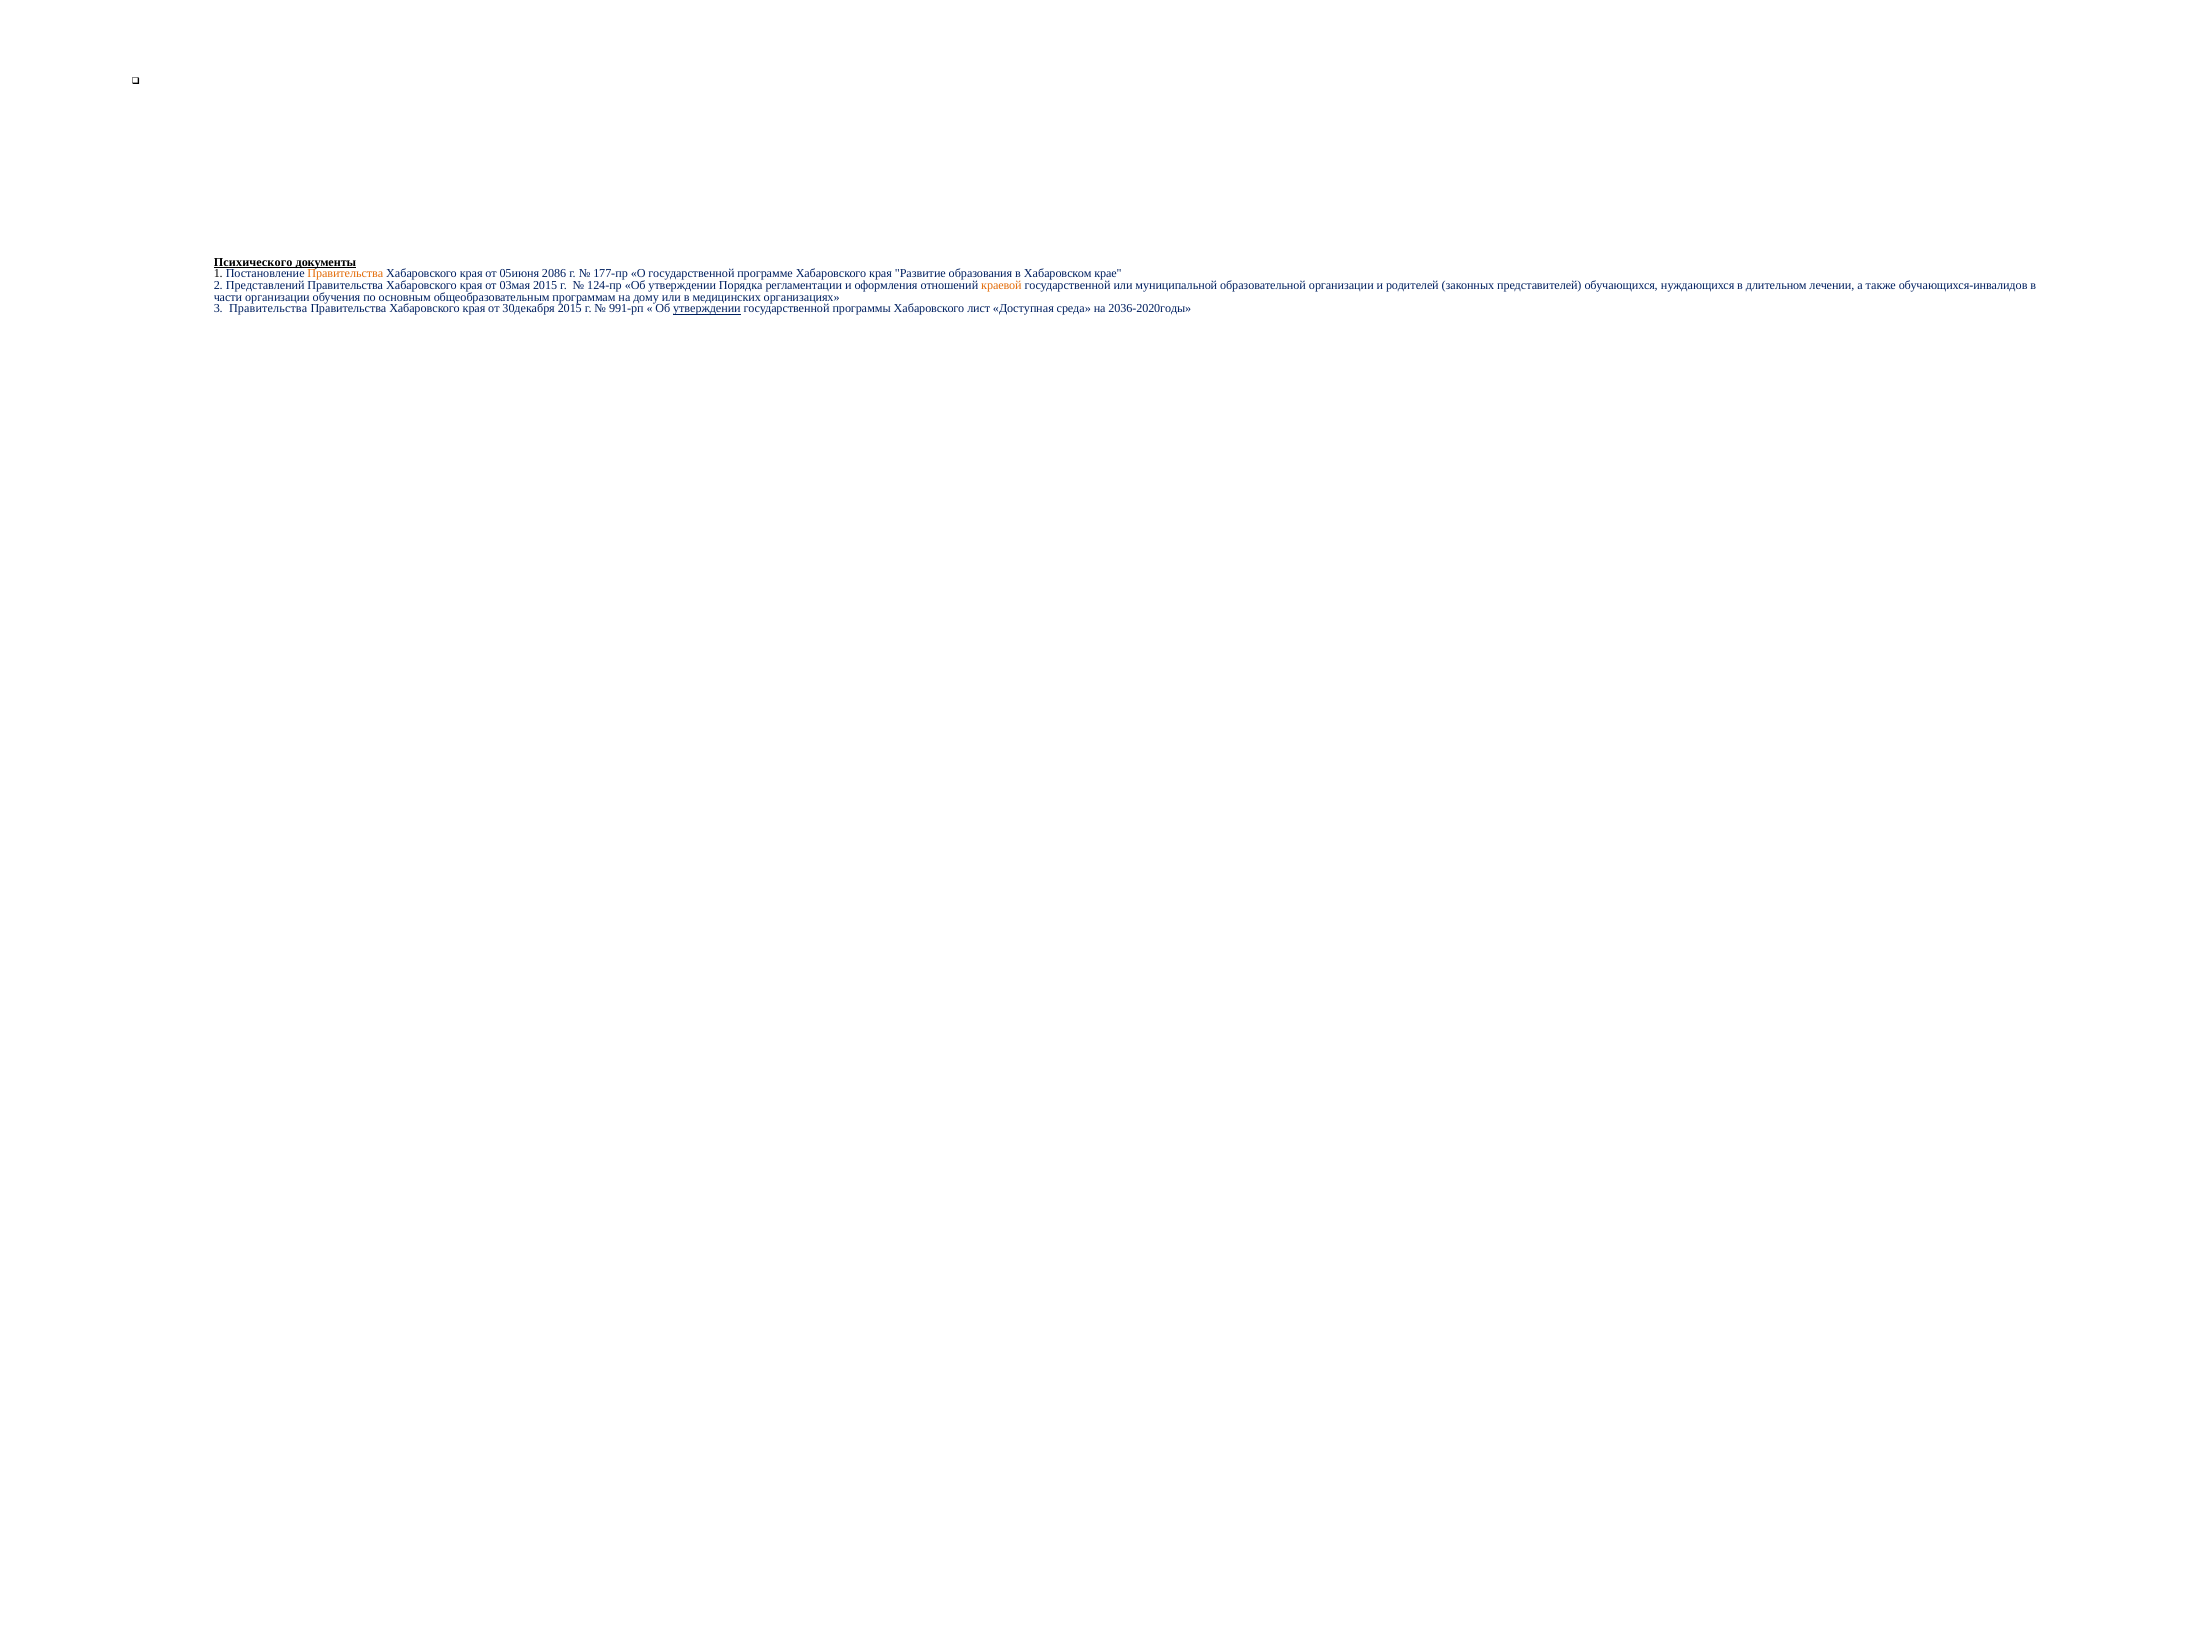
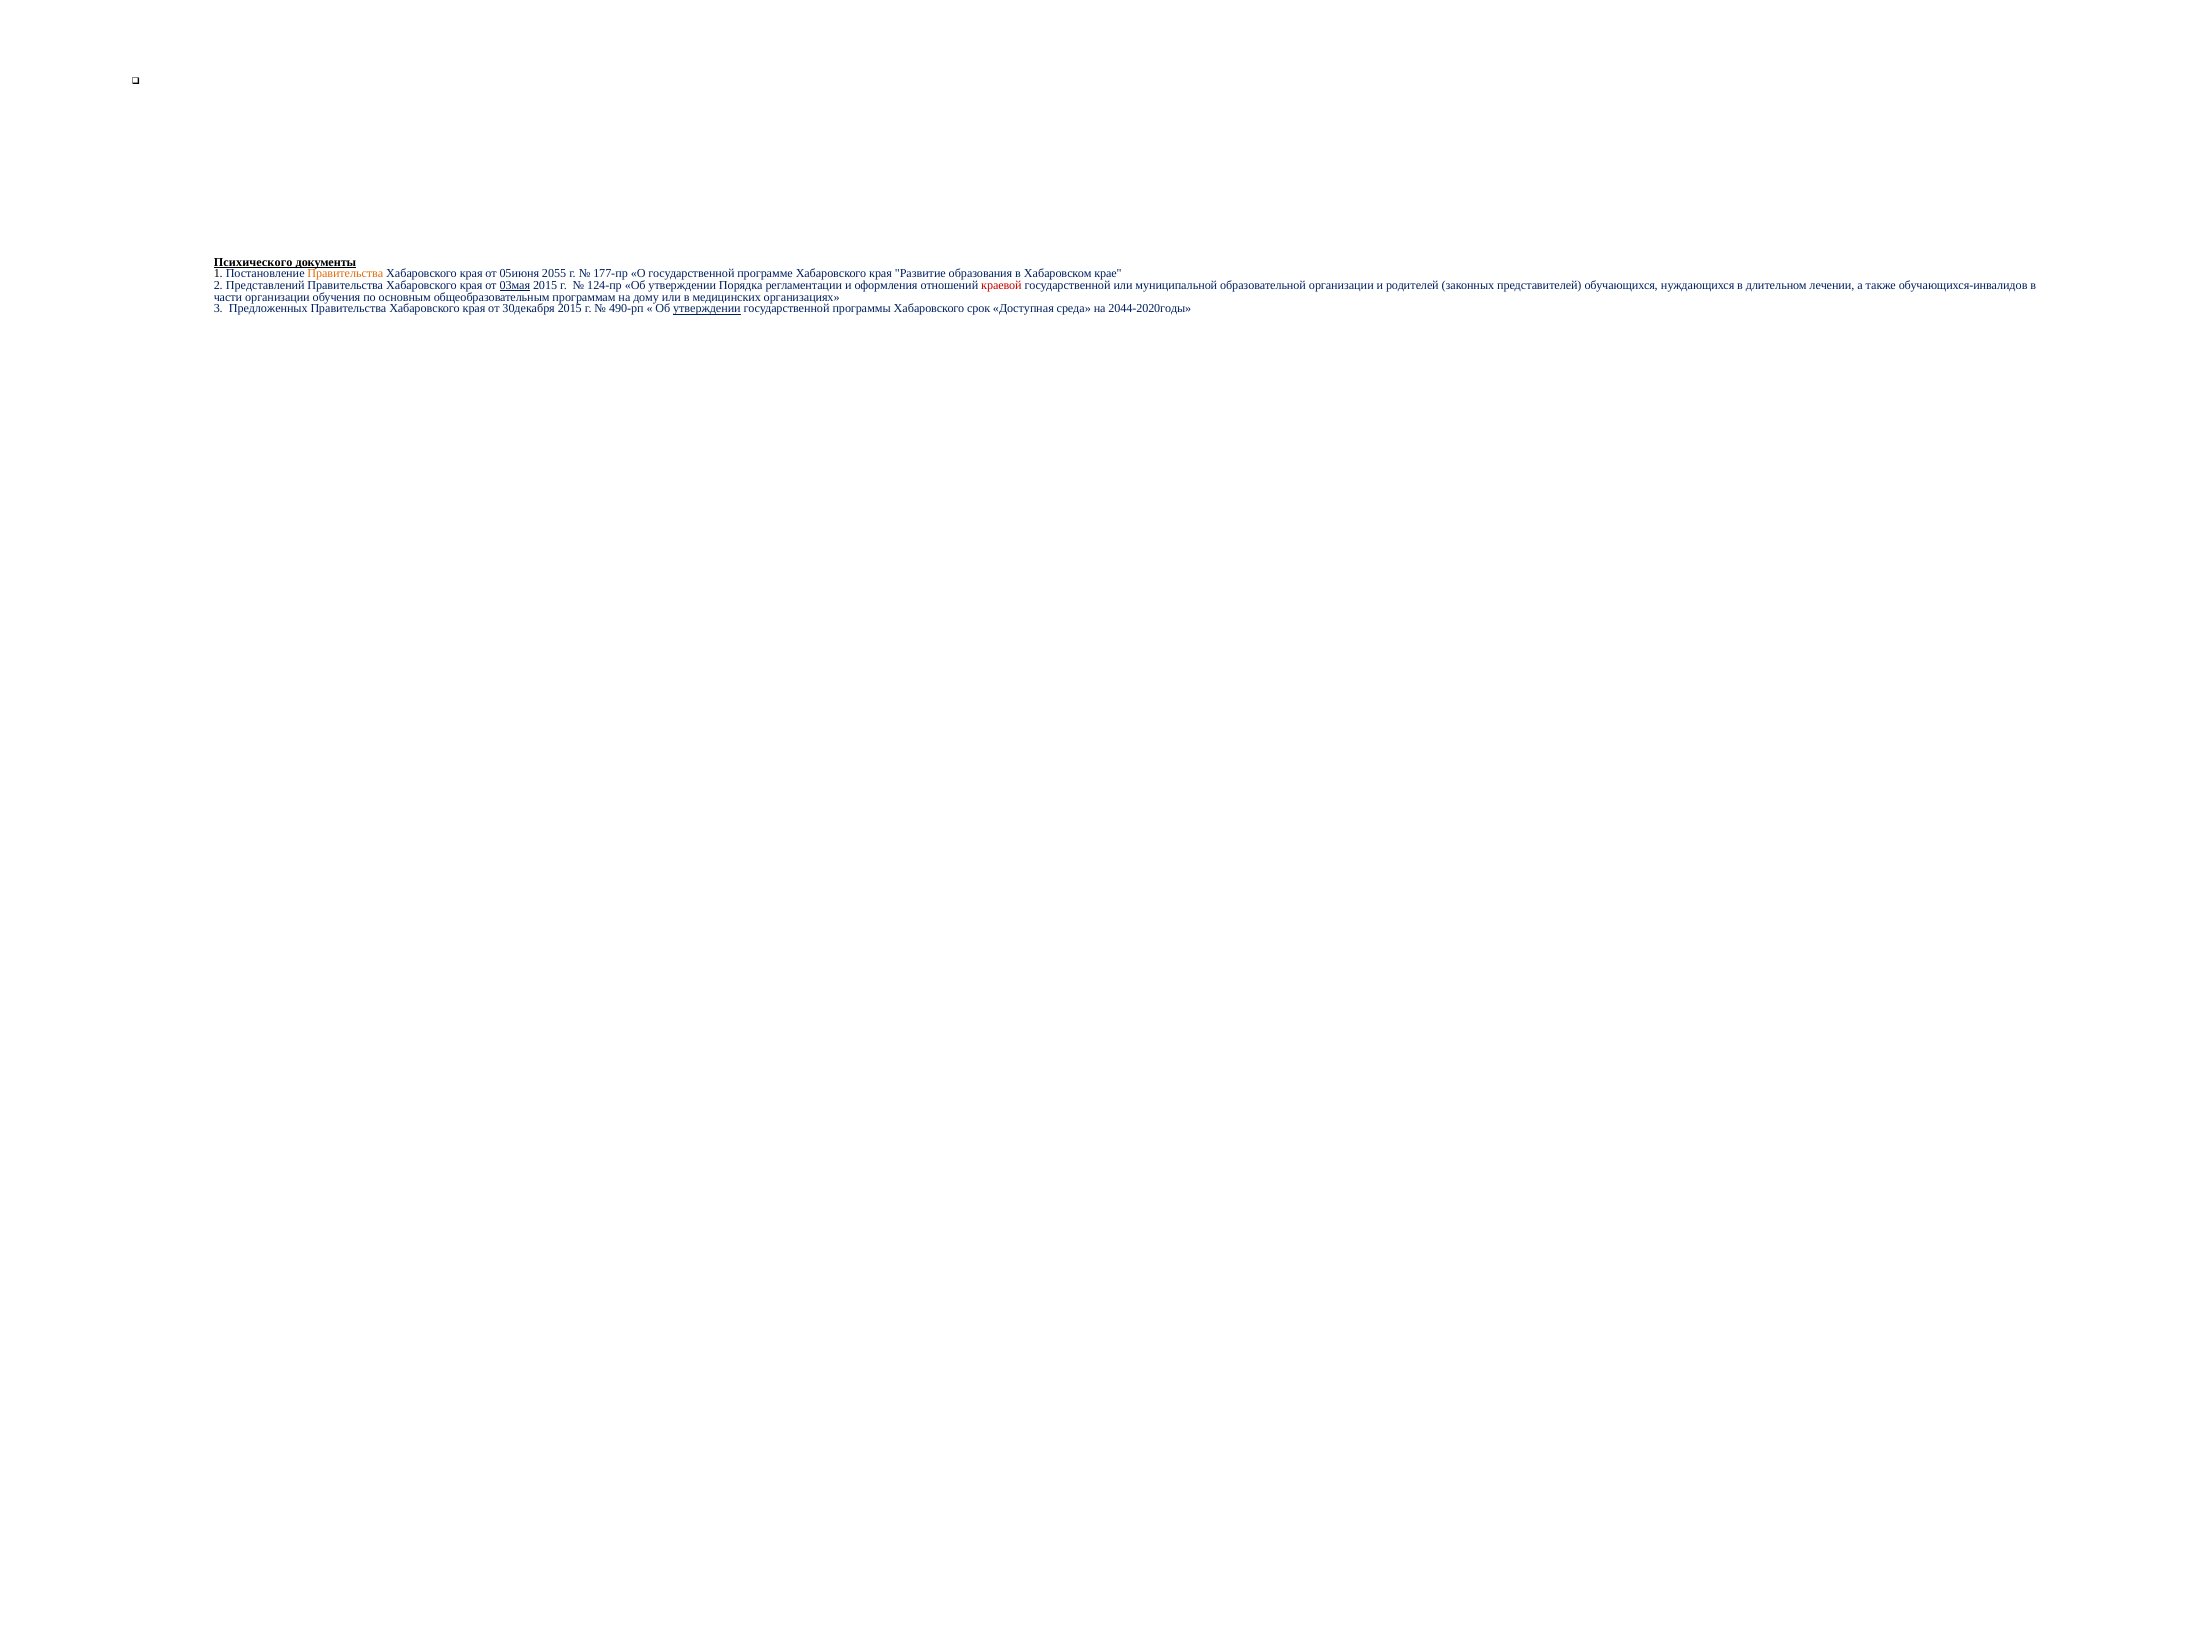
2086: 2086 -> 2055
03мая underline: none -> present
краевой colour: orange -> red
3 Правительства: Правительства -> Предложенных
991-рп: 991-рп -> 490-рп
лист: лист -> срок
2036-2020годы: 2036-2020годы -> 2044-2020годы
